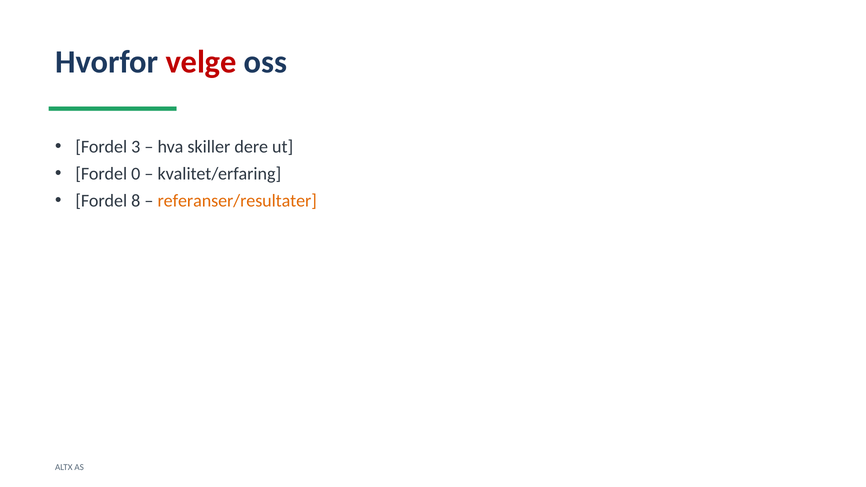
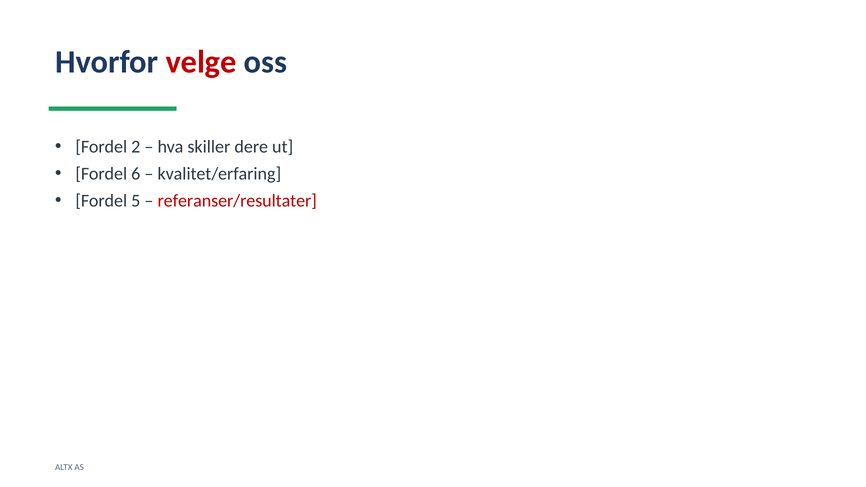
3: 3 -> 2
0: 0 -> 6
8: 8 -> 5
referanser/resultater colour: orange -> red
